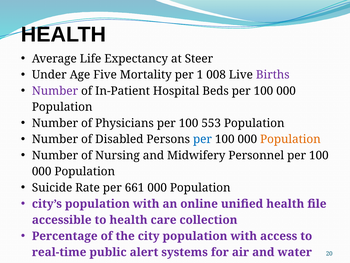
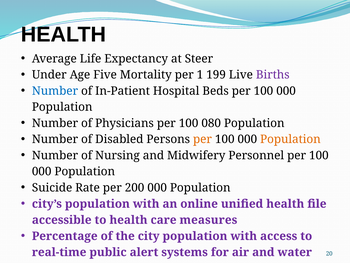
008: 008 -> 199
Number at (55, 91) colour: purple -> blue
553: 553 -> 080
per at (202, 139) colour: blue -> orange
661: 661 -> 200
collection: collection -> measures
